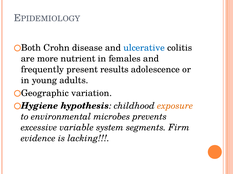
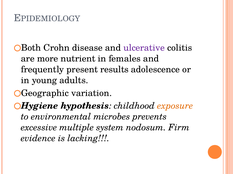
ulcerative colour: blue -> purple
variable: variable -> multiple
segments: segments -> nodosum
